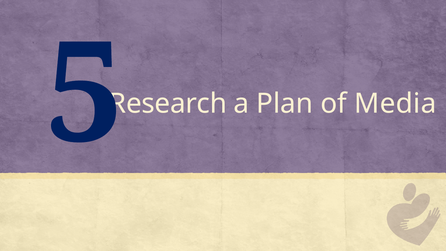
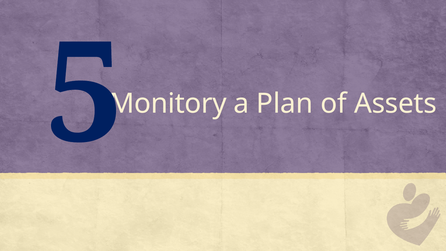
Research: Research -> Monitory
Media: Media -> Assets
